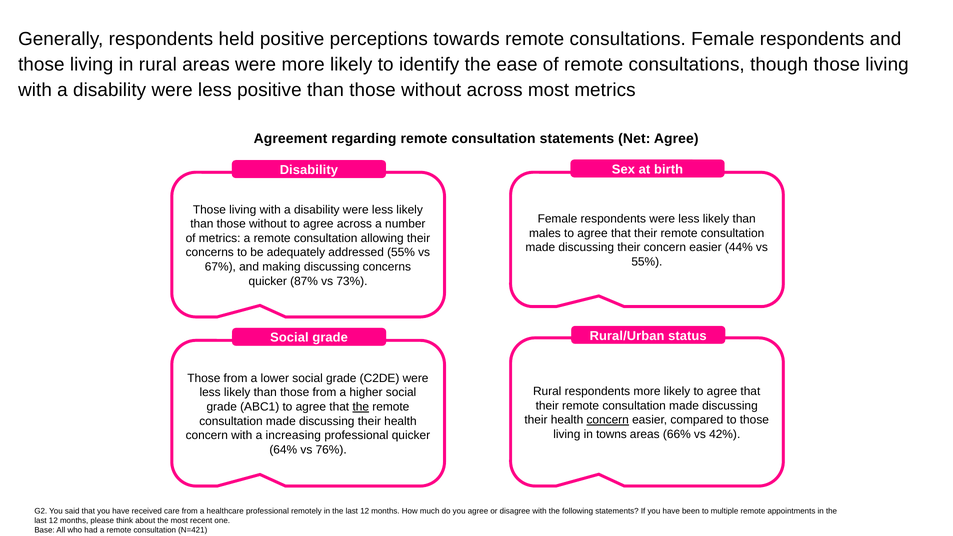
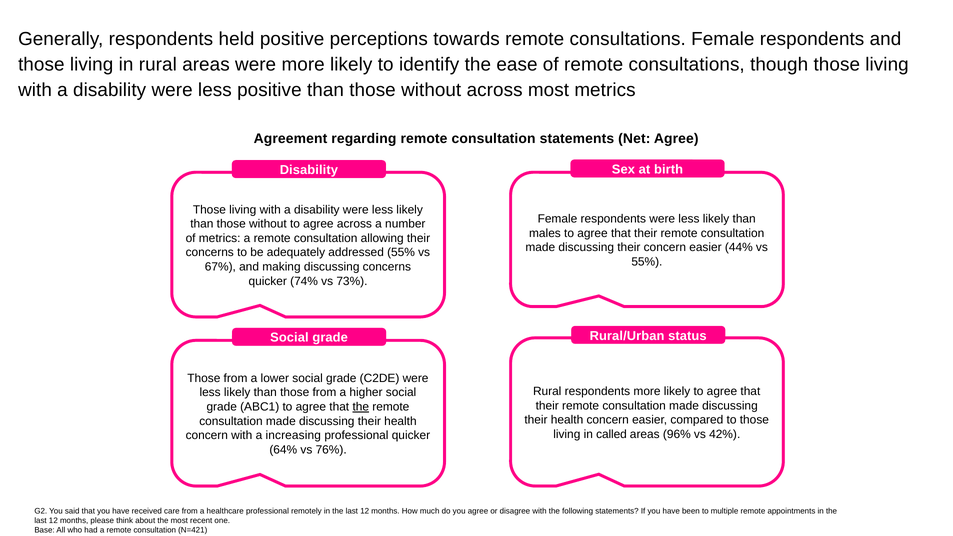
87%: 87% -> 74%
concern at (608, 420) underline: present -> none
towns: towns -> called
66%: 66% -> 96%
